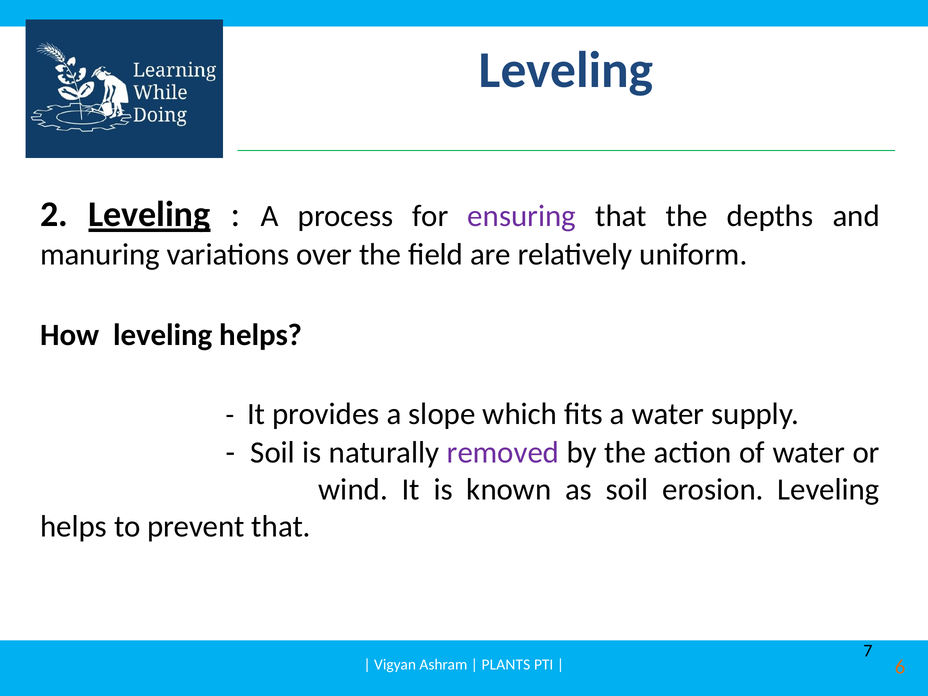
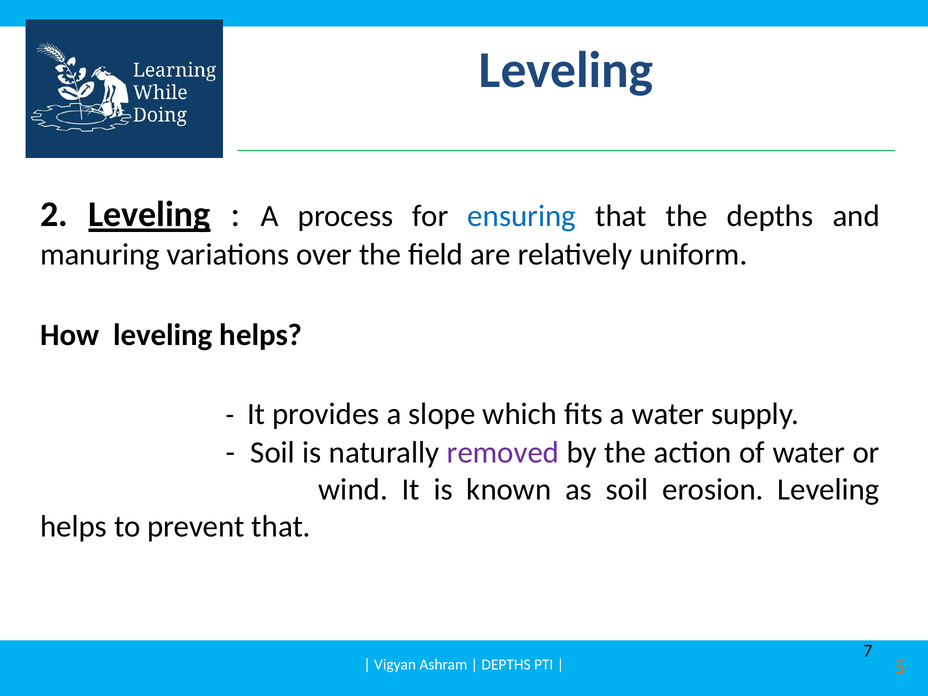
ensuring colour: purple -> blue
PLANTS at (506, 665): PLANTS -> DEPTHS
6: 6 -> 5
